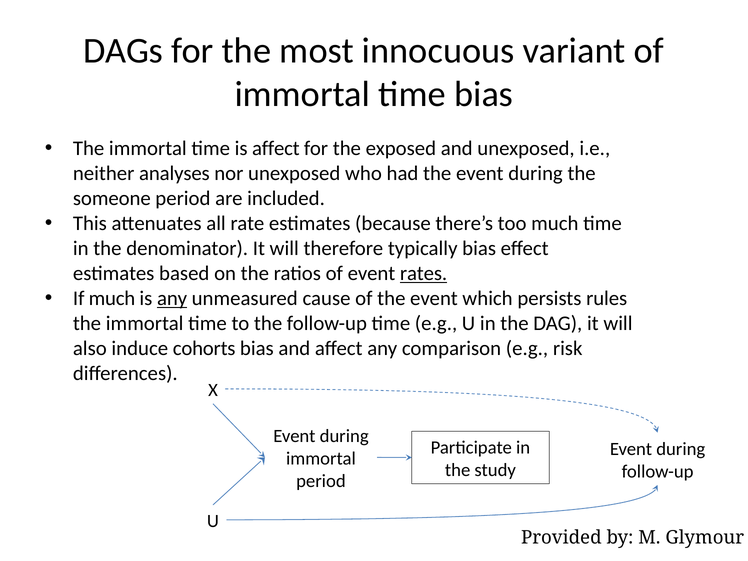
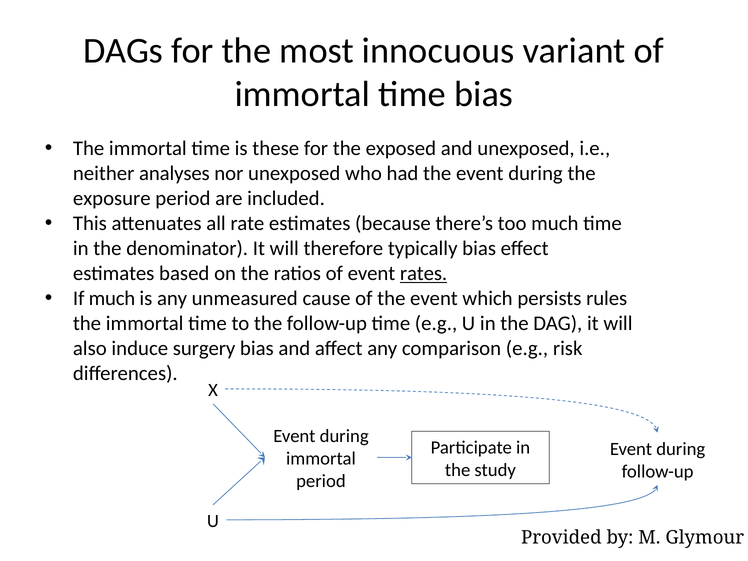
is affect: affect -> these
someone: someone -> exposure
any at (172, 298) underline: present -> none
cohorts: cohorts -> surgery
